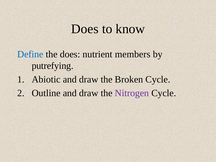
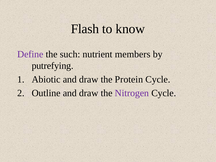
Does at (85, 29): Does -> Flash
Define colour: blue -> purple
the does: does -> such
Broken: Broken -> Protein
